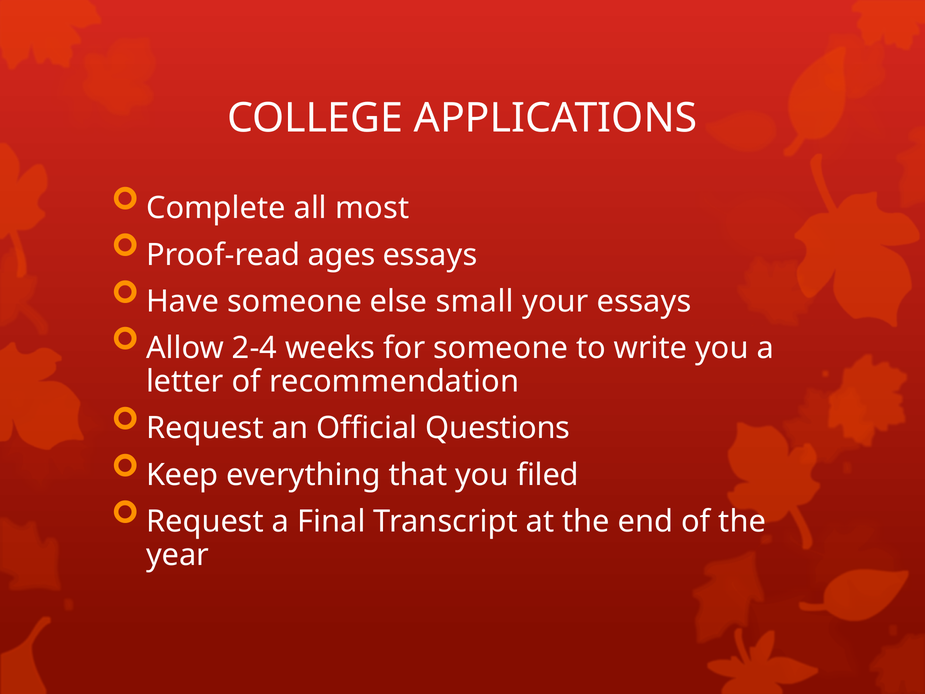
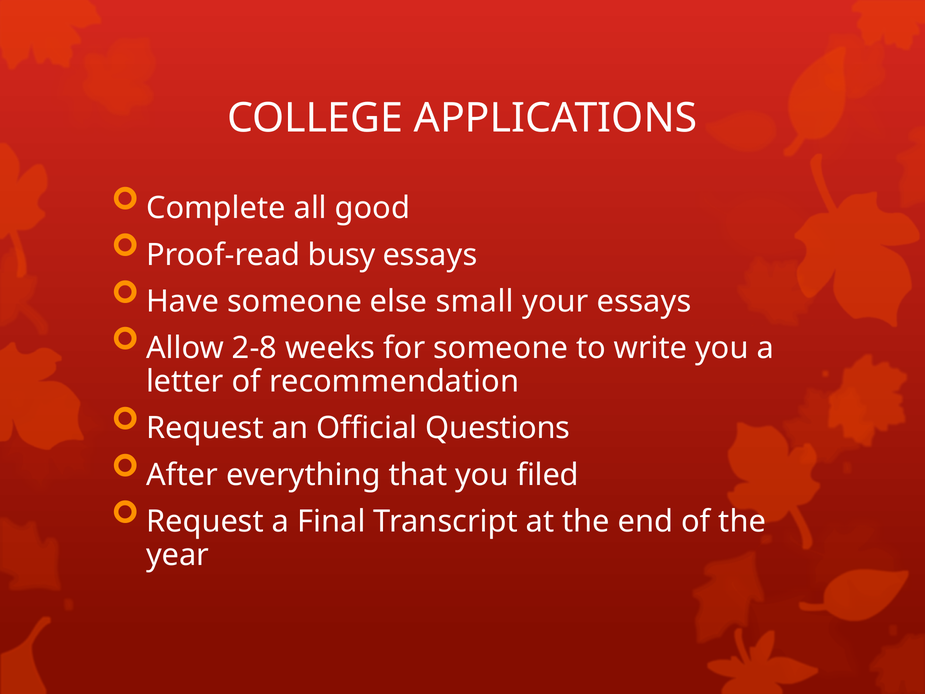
most: most -> good
ages: ages -> busy
2-4: 2-4 -> 2-8
Keep: Keep -> After
